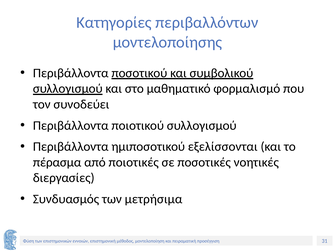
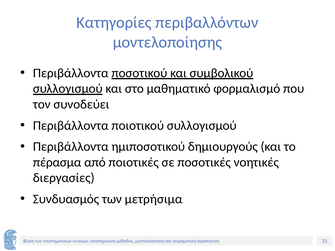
εξελίσσονται: εξελίσσονται -> δημιουργούς
